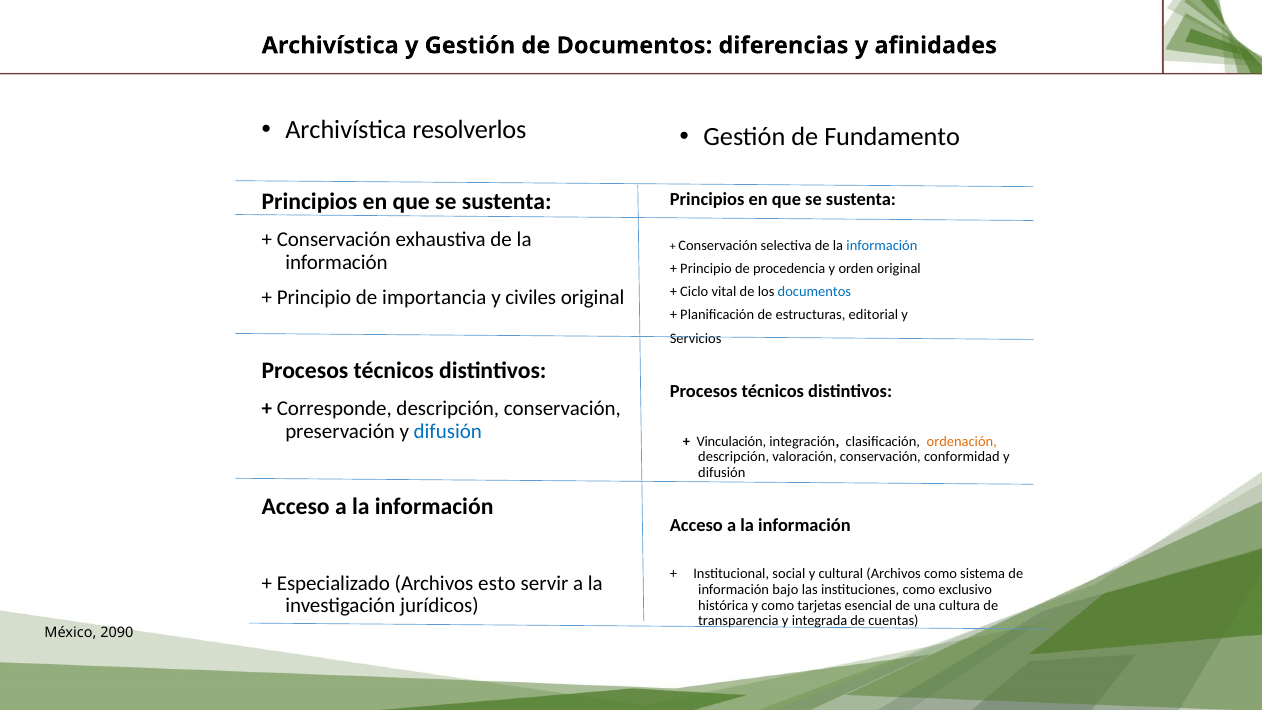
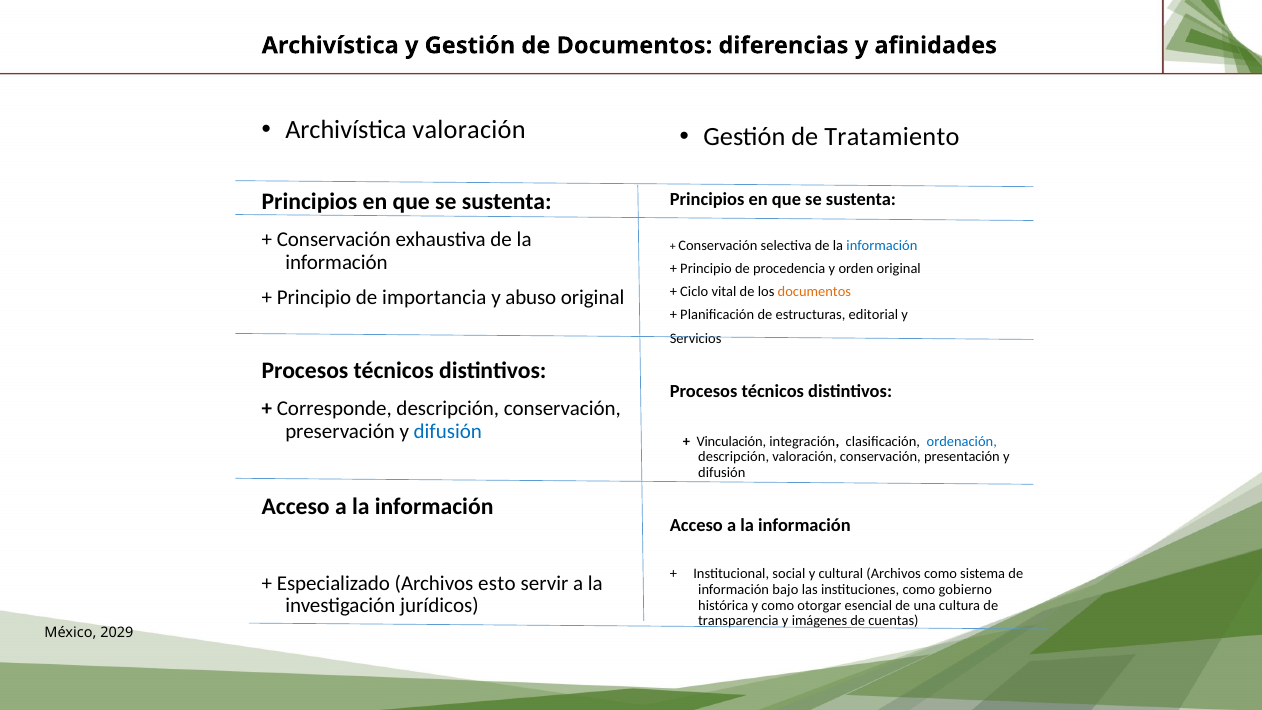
Archivística resolverlos: resolverlos -> valoración
Fundamento: Fundamento -> Tratamiento
documentos at (814, 292) colour: blue -> orange
civiles: civiles -> abuso
ordenación colour: orange -> blue
conformidad: conformidad -> presentación
exclusivo: exclusivo -> gobierno
tarjetas: tarjetas -> otorgar
integrada: integrada -> imágenes
2090: 2090 -> 2029
